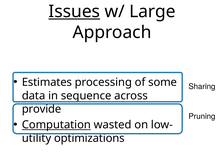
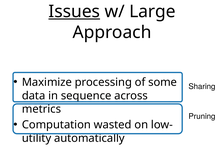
Estimates: Estimates -> Maximize
provide: provide -> metrics
Computation underline: present -> none
optimizations: optimizations -> automatically
